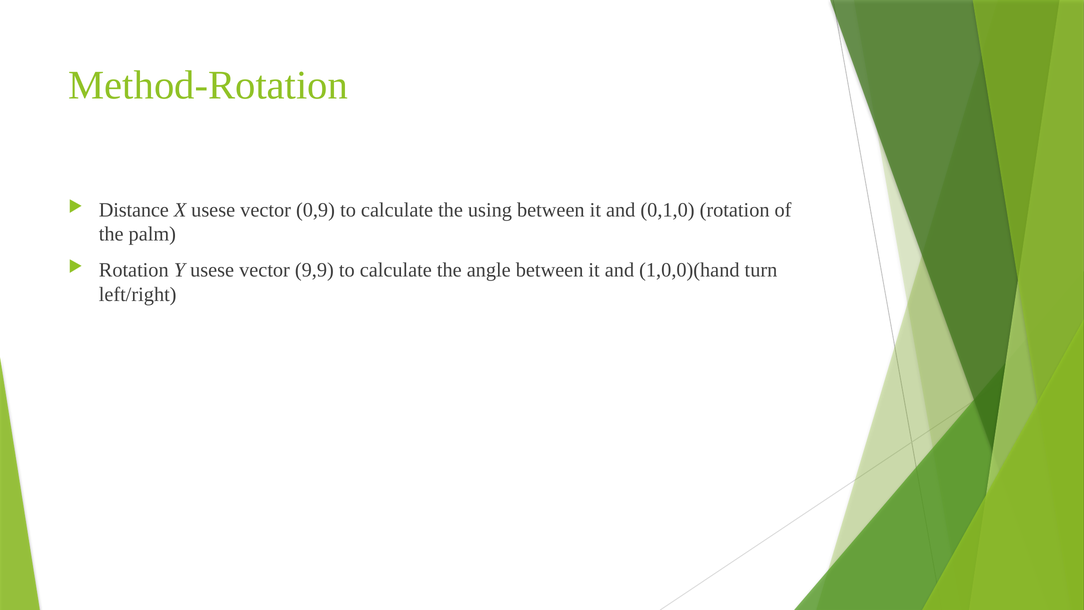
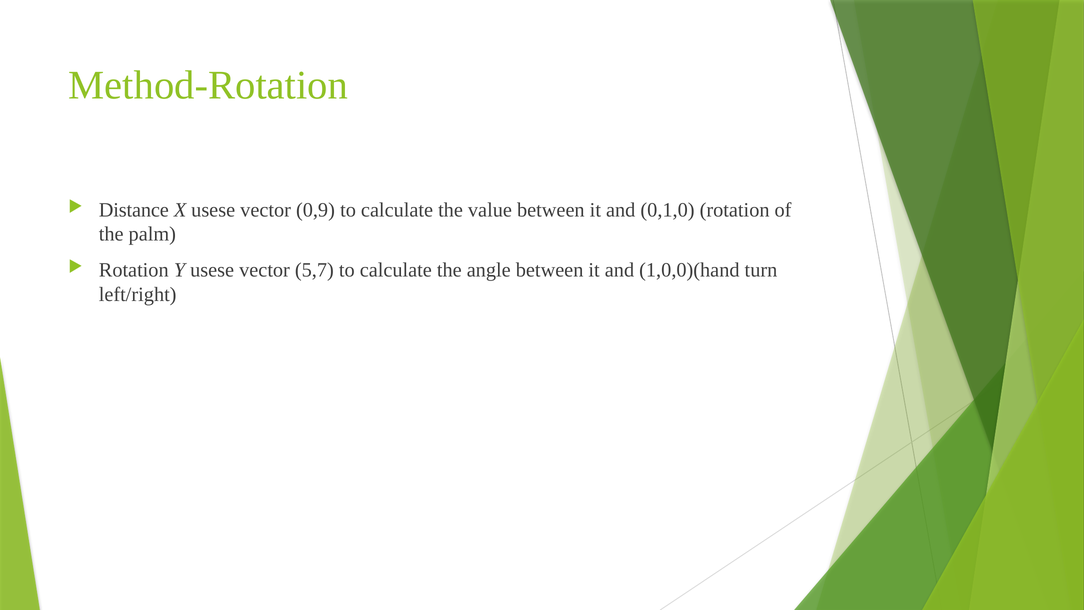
using: using -> value
9,9: 9,9 -> 5,7
